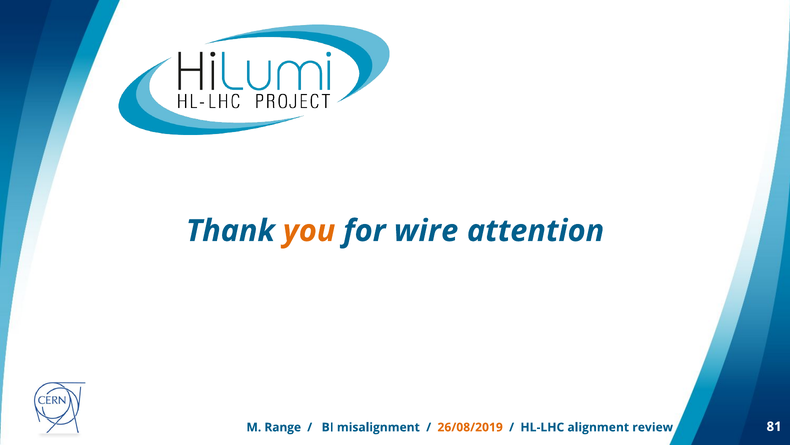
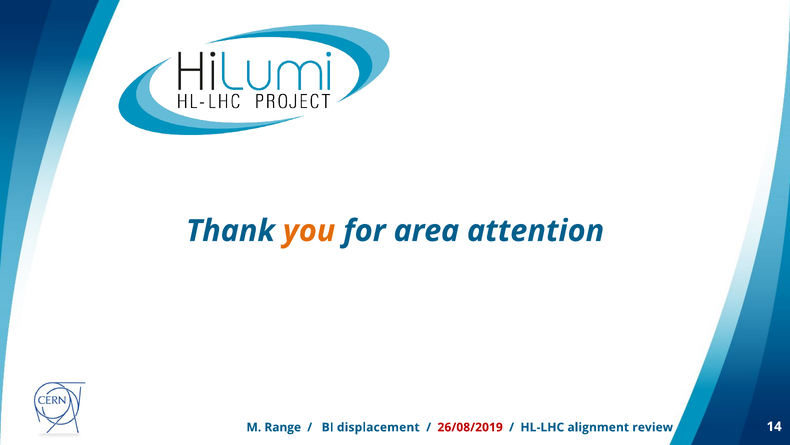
for wire: wire -> area
misalignment: misalignment -> displacement
26/08/2019 colour: orange -> red
81: 81 -> 14
